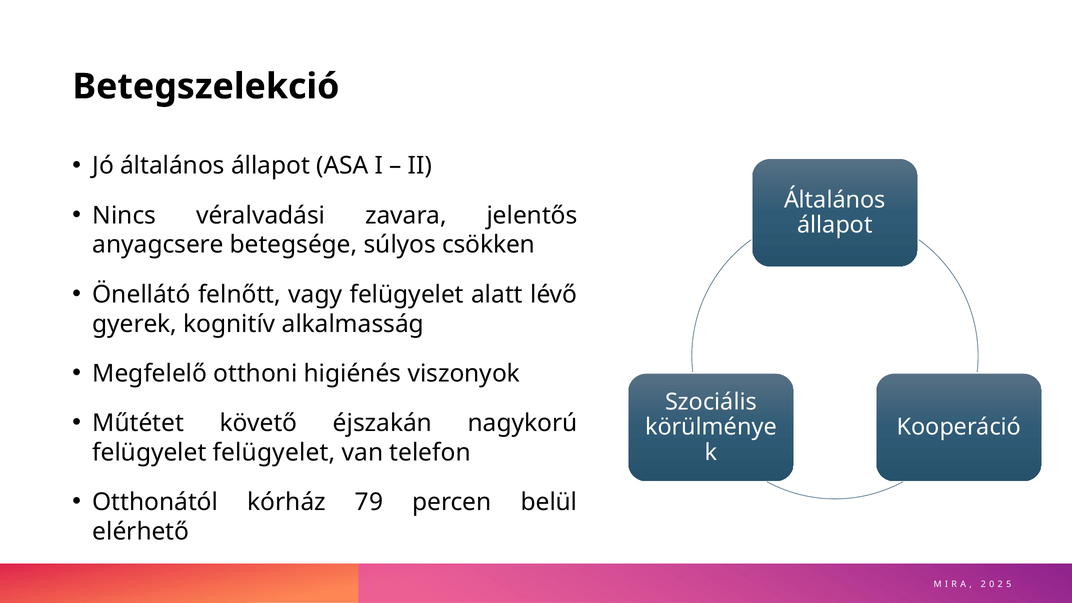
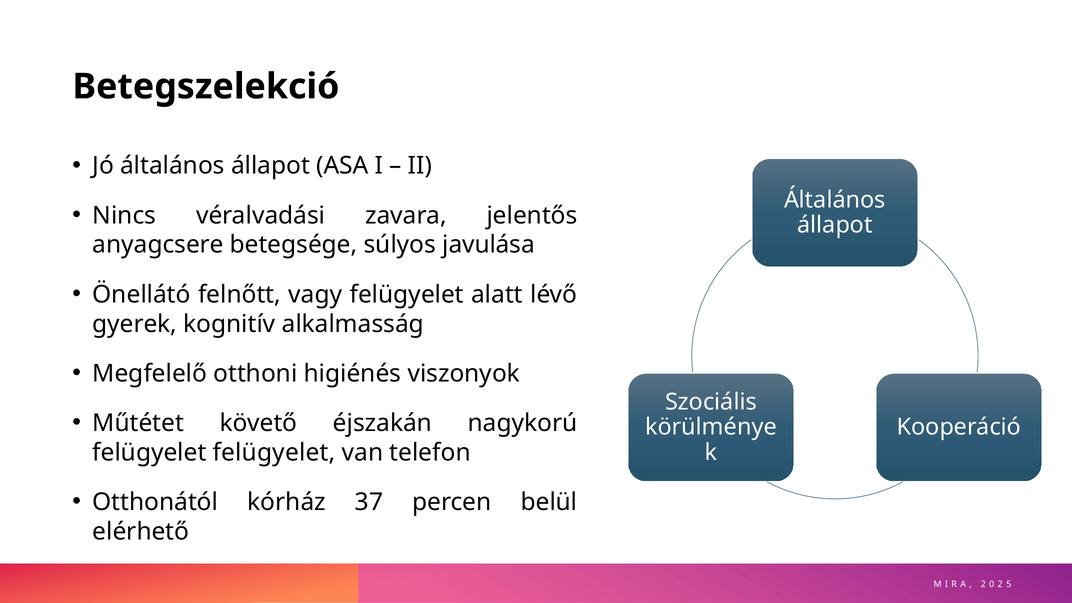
csökken: csökken -> javulása
79: 79 -> 37
